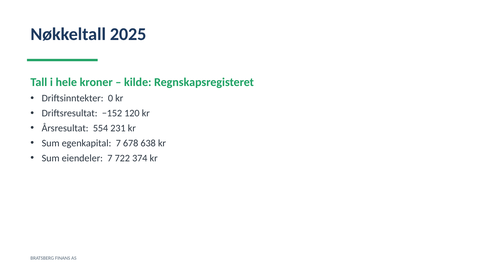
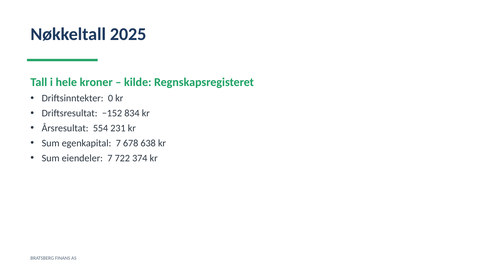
120: 120 -> 834
